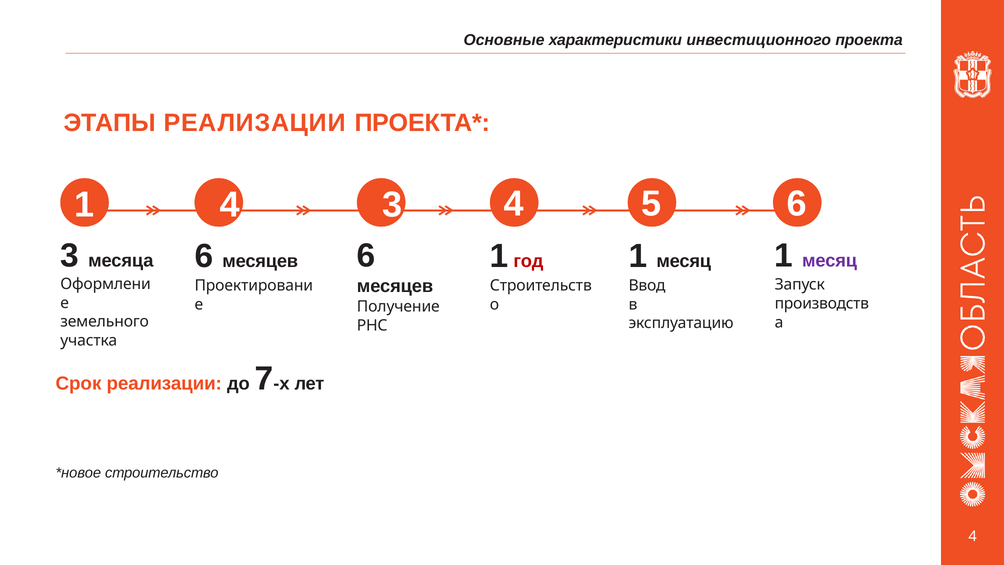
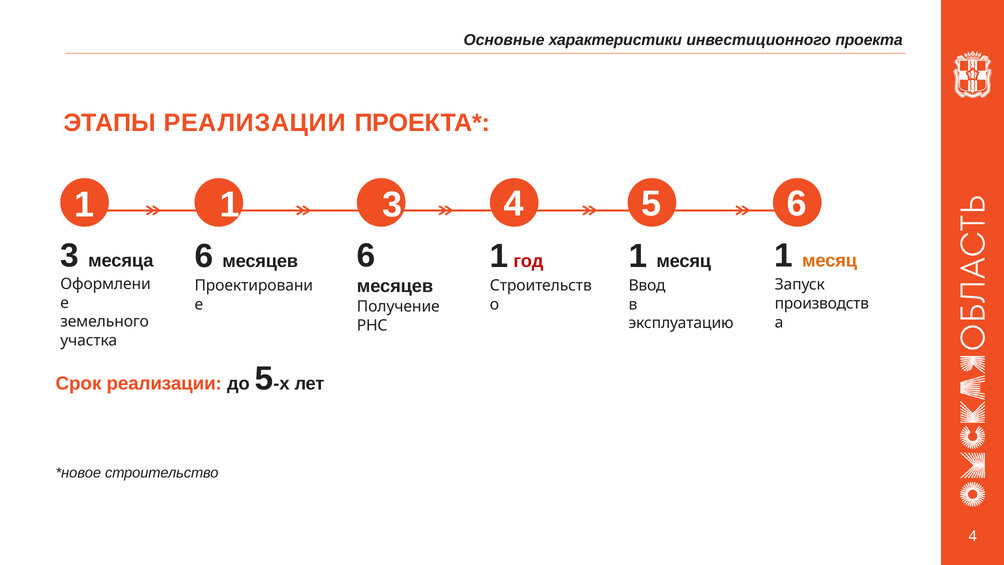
1 4: 4 -> 1
месяц at (830, 261) colour: purple -> orange
до 7: 7 -> 5
